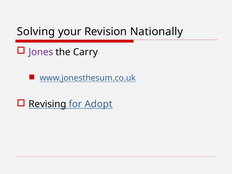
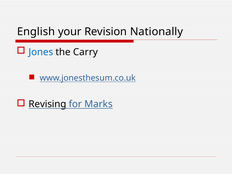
Solving: Solving -> English
Jones colour: purple -> blue
Adopt: Adopt -> Marks
